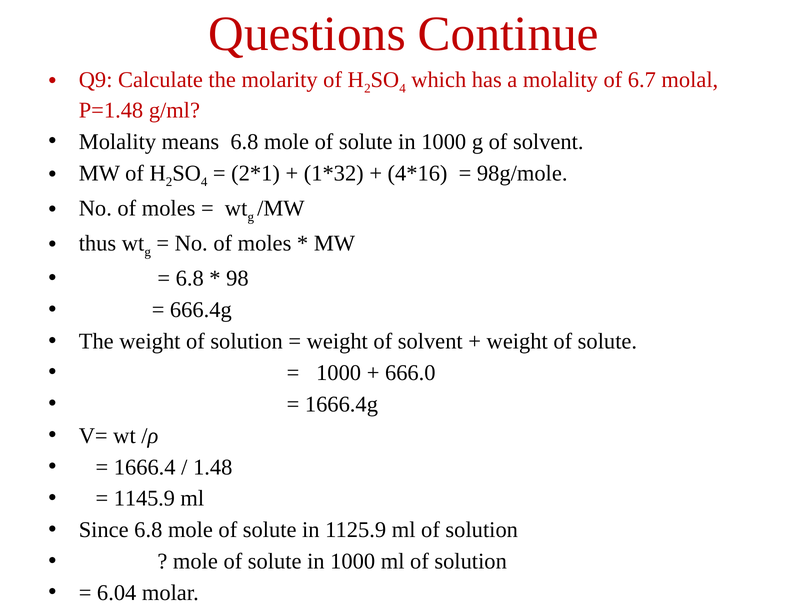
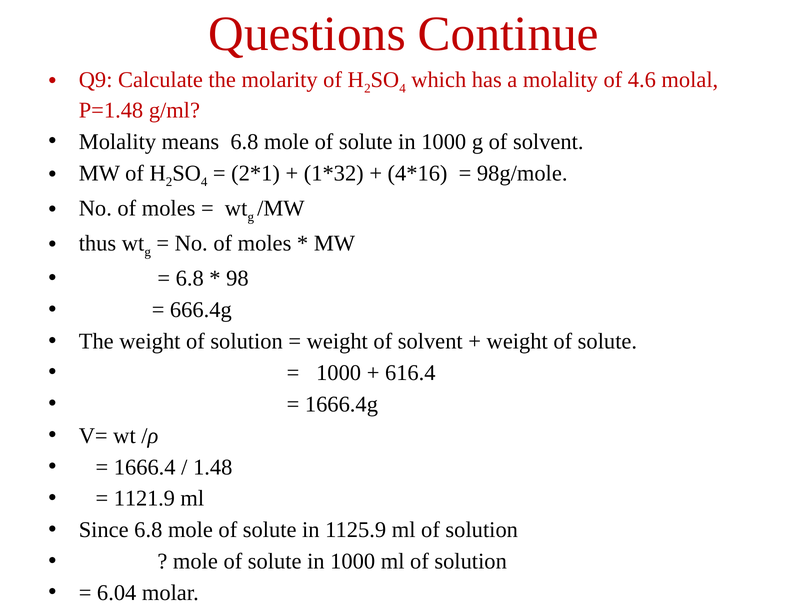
6.7: 6.7 -> 4.6
666.0: 666.0 -> 616.4
1145.9: 1145.9 -> 1121.9
